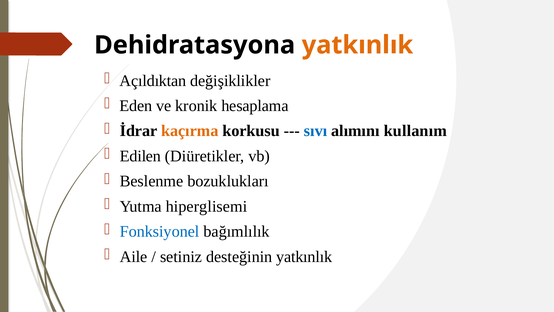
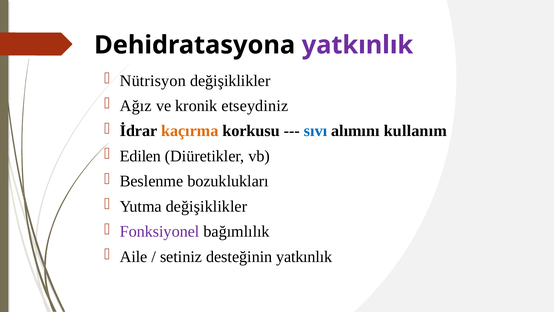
yatkınlık at (357, 45) colour: orange -> purple
Açıldıktan: Açıldıktan -> Nütrisyon
Eden: Eden -> Ağız
hesaplama: hesaplama -> etseydiniz
Yutma hiperglisemi: hiperglisemi -> değişiklikler
Fonksiyonel colour: blue -> purple
